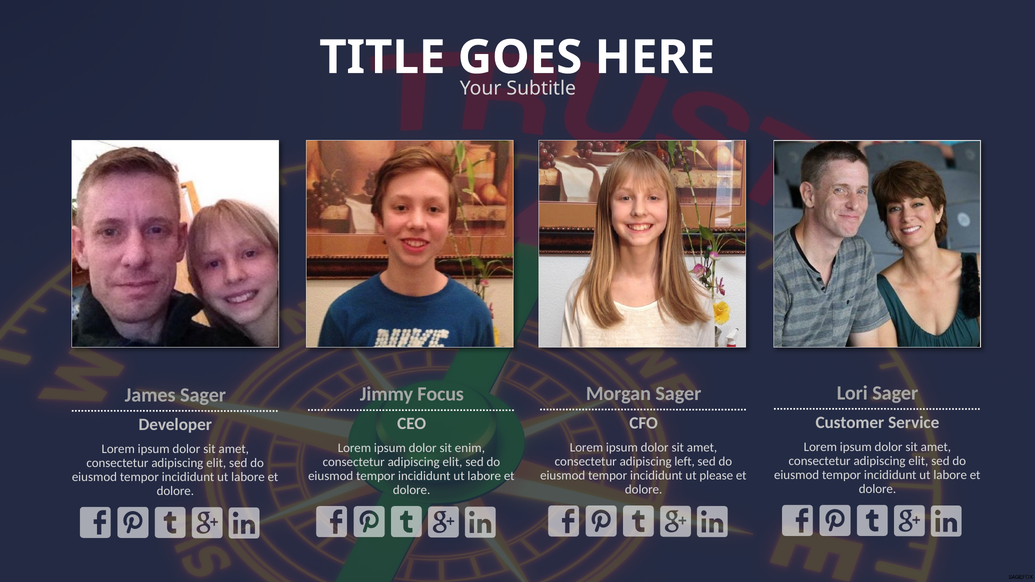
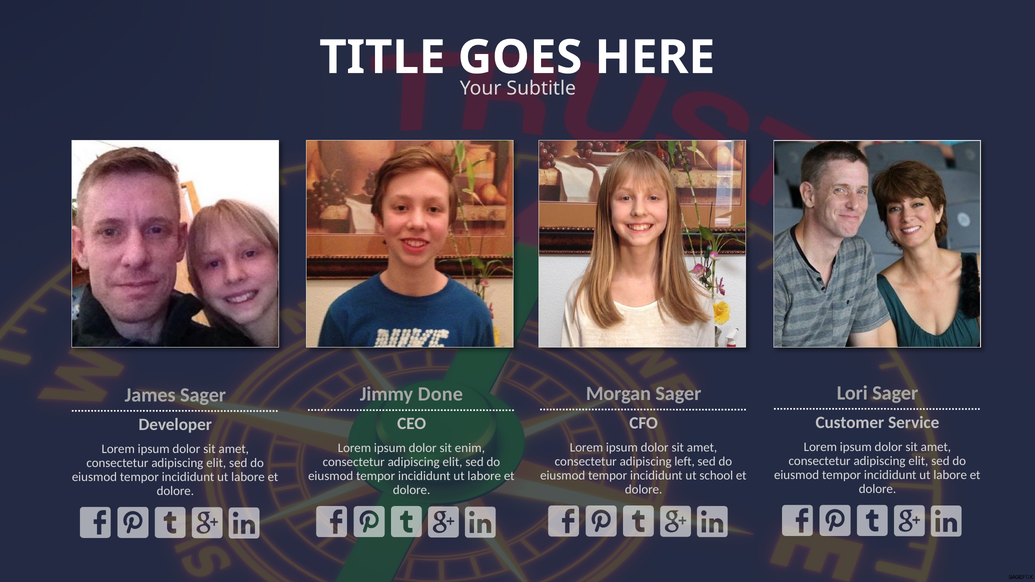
Focus: Focus -> Done
please: please -> school
